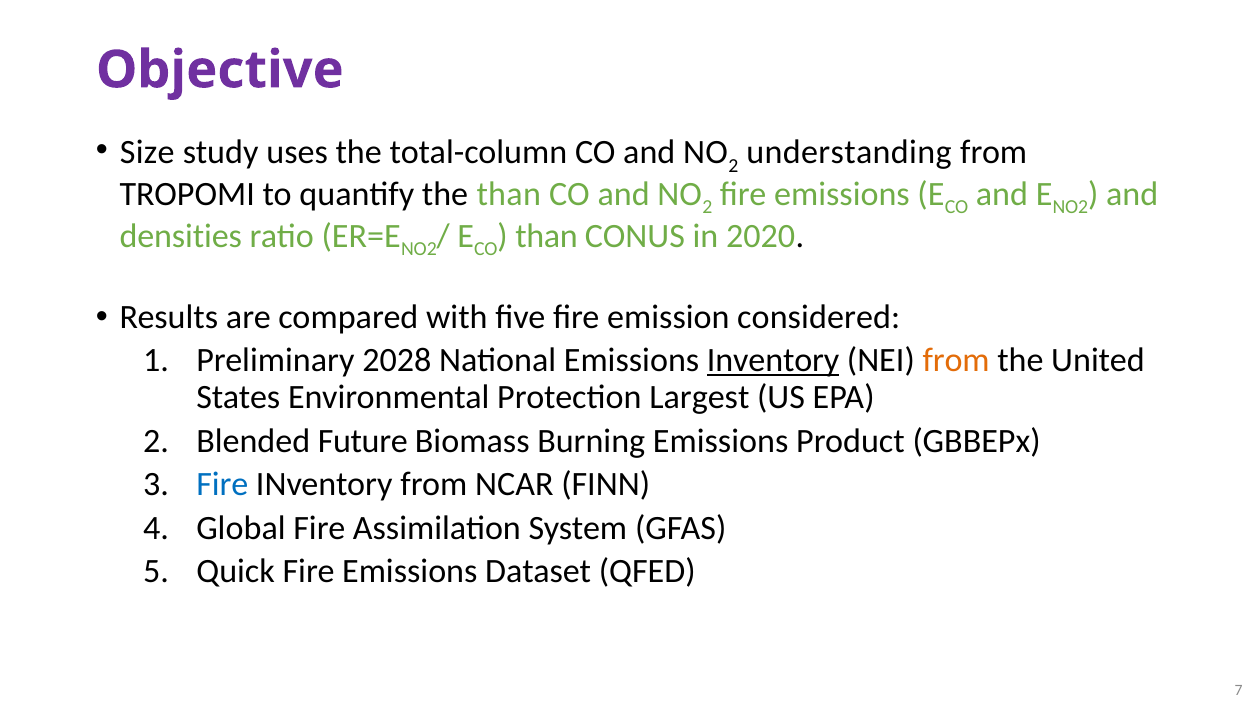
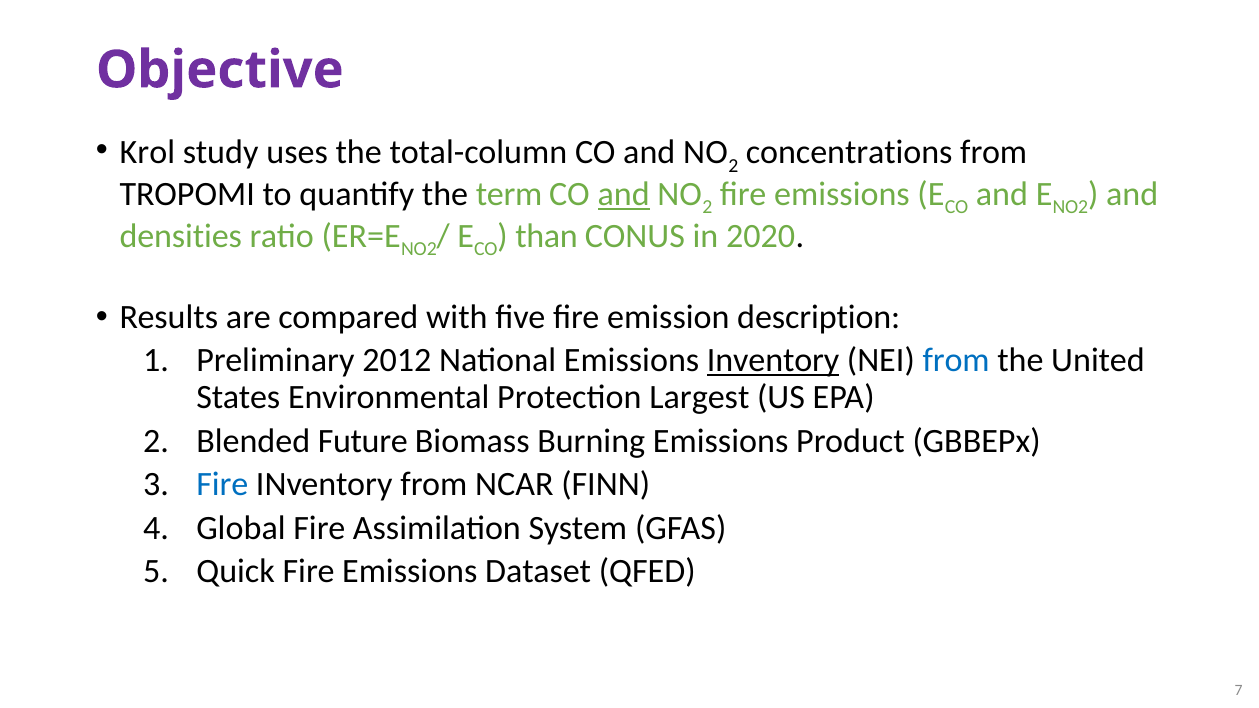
Size: Size -> Krol
understanding: understanding -> concentrations
the than: than -> term
and at (624, 194) underline: none -> present
considered: considered -> description
2028: 2028 -> 2012
from at (956, 361) colour: orange -> blue
